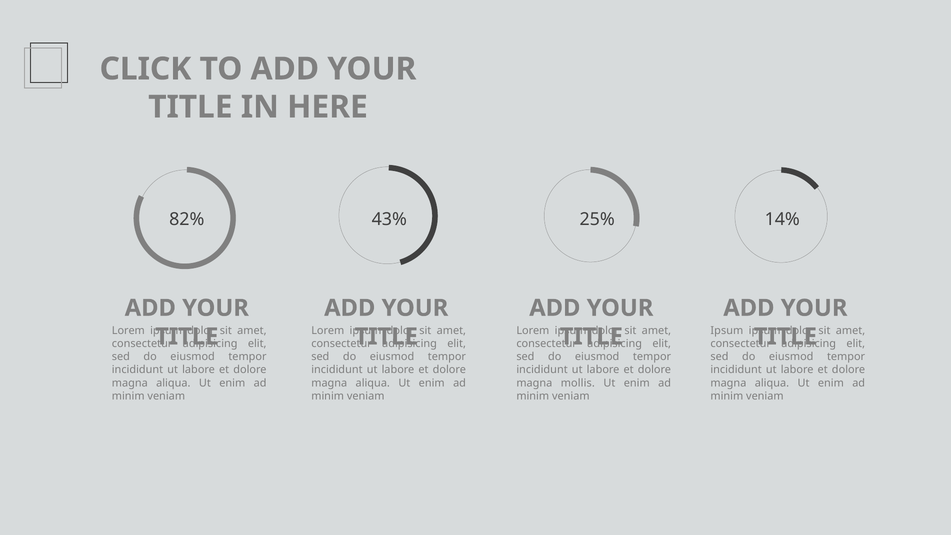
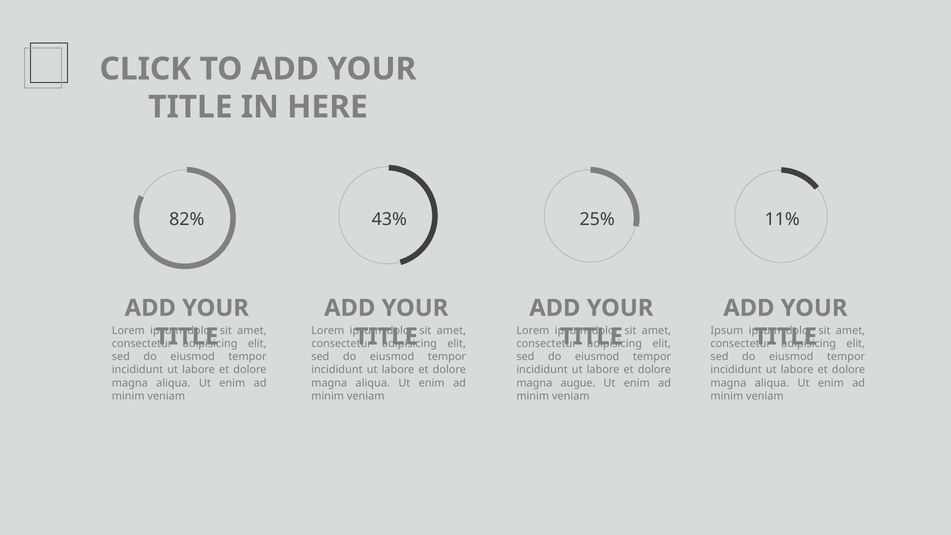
14%: 14% -> 11%
mollis: mollis -> augue
